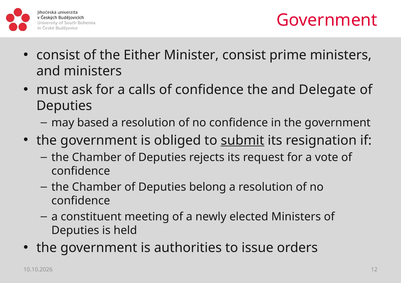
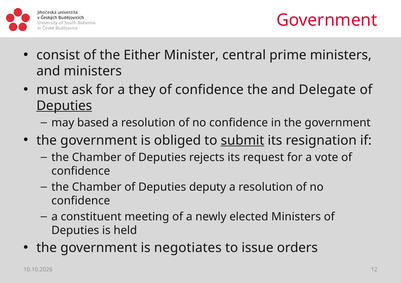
Minister consist: consist -> central
calls: calls -> they
Deputies at (64, 106) underline: none -> present
belong: belong -> deputy
authorities: authorities -> negotiates
